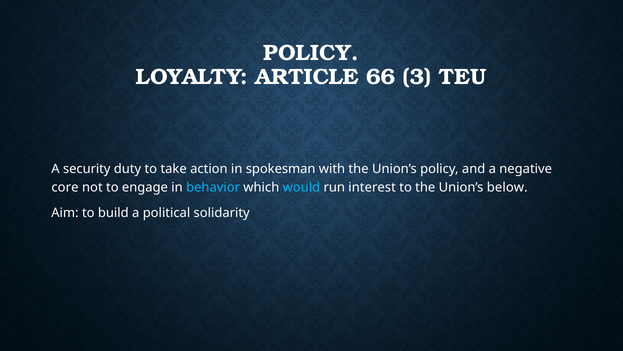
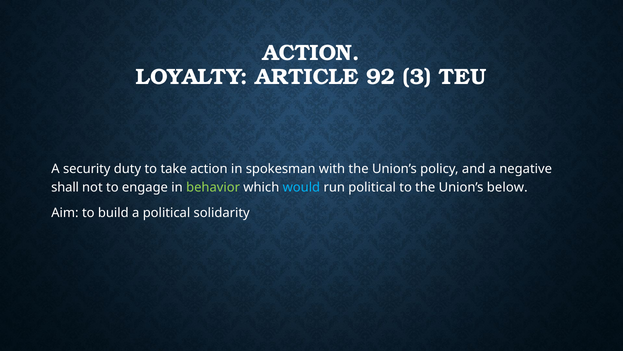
POLICY at (311, 53): POLICY -> ACTION
66: 66 -> 92
core: core -> shall
behavior colour: light blue -> light green
run interest: interest -> political
